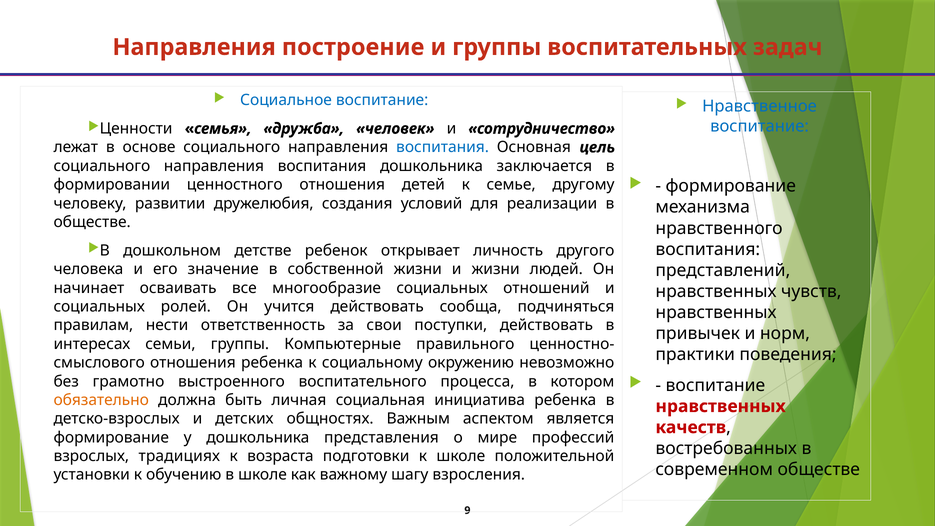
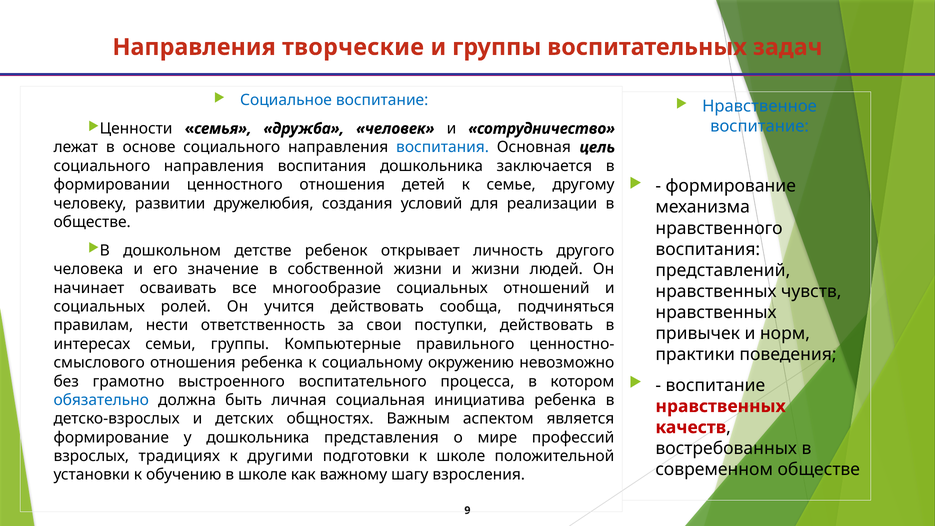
построение: построение -> творческие
обязательно colour: orange -> blue
возраста: возраста -> другими
